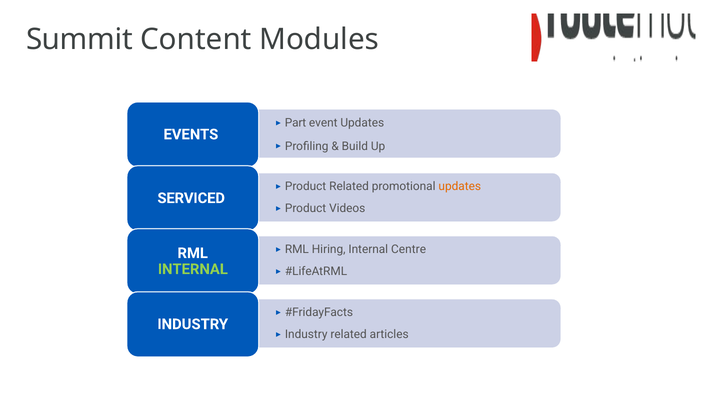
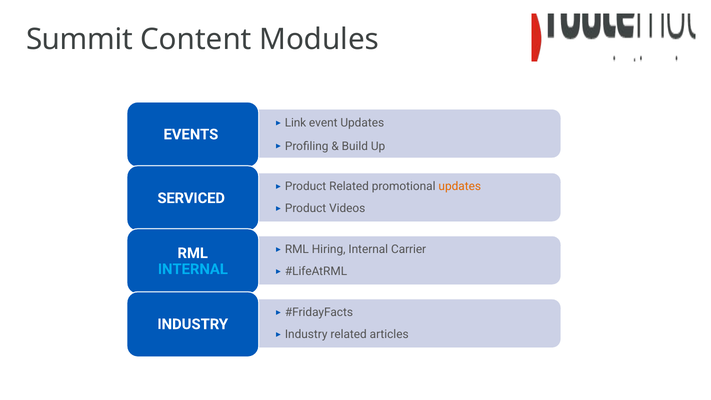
Part: Part -> Link
Centre: Centre -> Carrier
INTERNAL at (193, 269) colour: light green -> light blue
